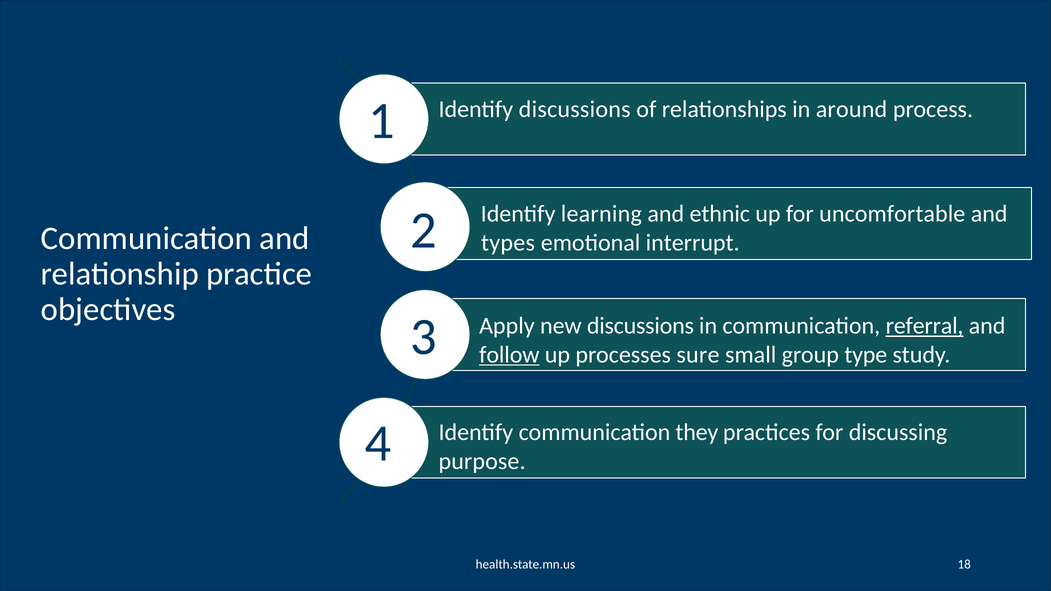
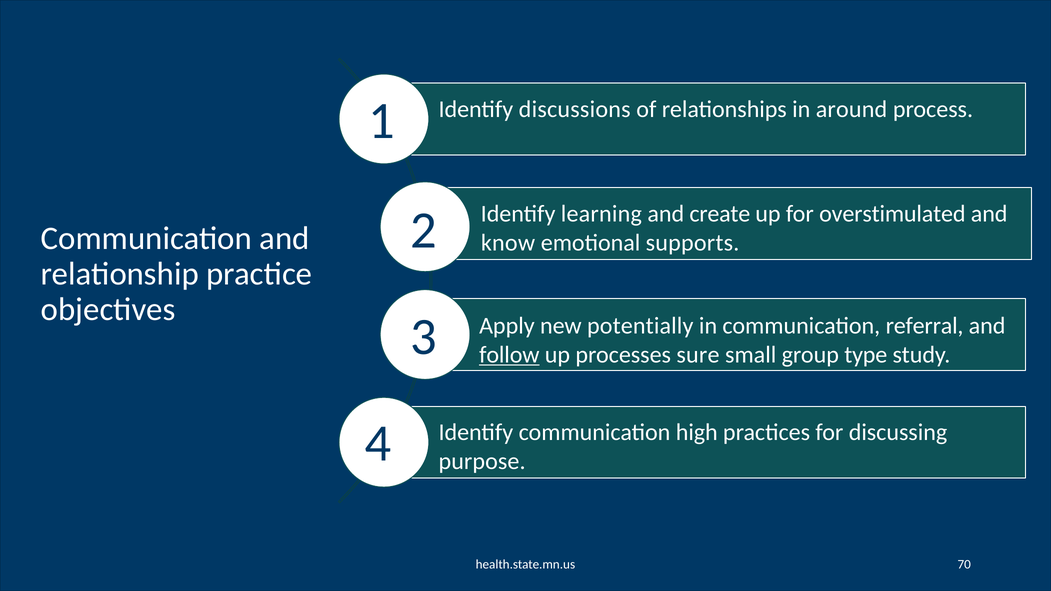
ethnic: ethnic -> create
uncomfortable: uncomfortable -> overstimulated
types: types -> know
interrupt: interrupt -> supports
new discussions: discussions -> potentially
referral underline: present -> none
they: they -> high
18: 18 -> 70
